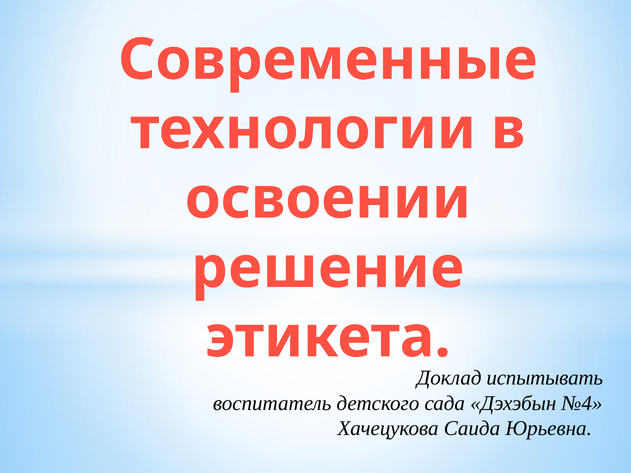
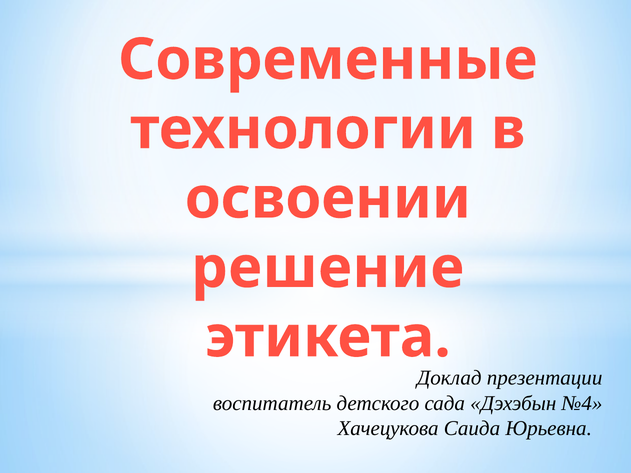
испытывать: испытывать -> презентации
